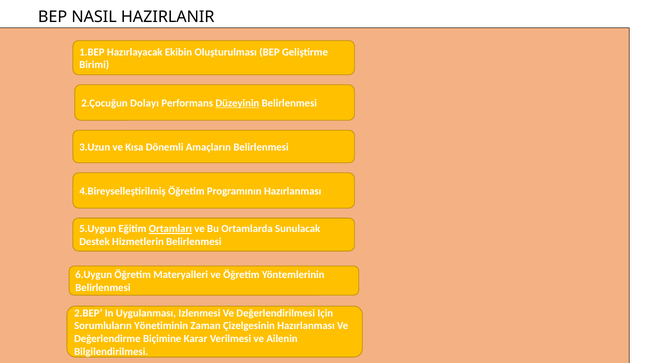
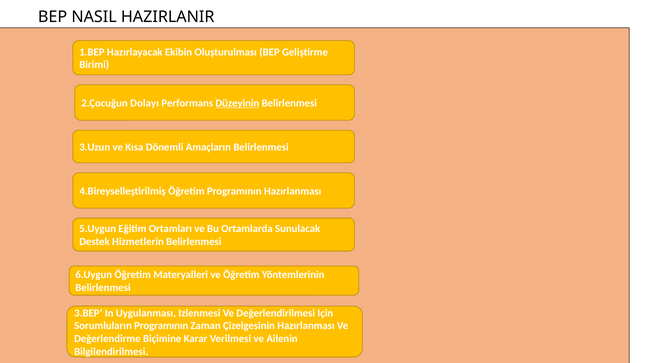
Ortamları underline: present -> none
2.BEP: 2.BEP -> 3.BEP
Sorumluların Yönetiminin: Yönetiminin -> Programının
